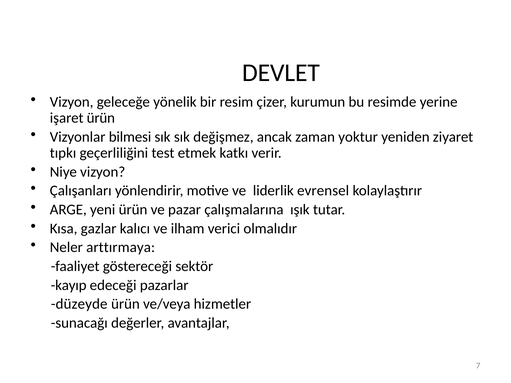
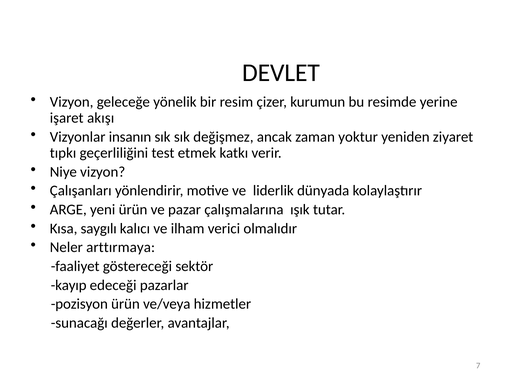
işaret ürün: ürün -> akışı
bilmesi: bilmesi -> insanın
evrensel: evrensel -> dünyada
gazlar: gazlar -> saygılı
düzeyde: düzeyde -> pozisyon
